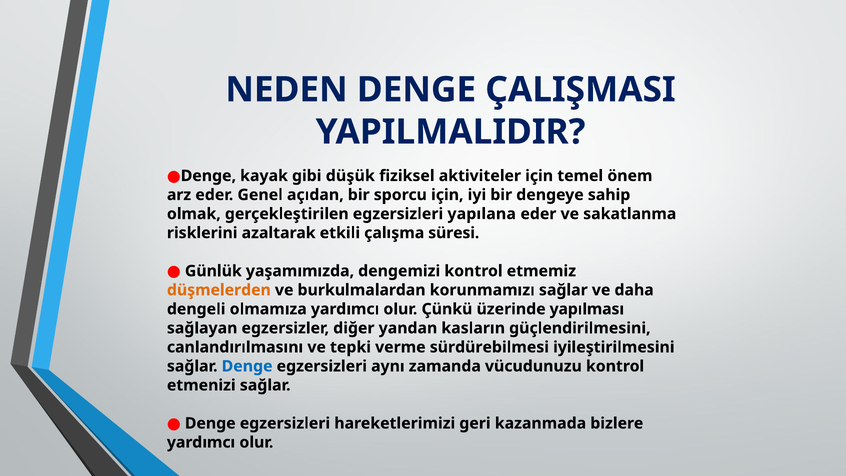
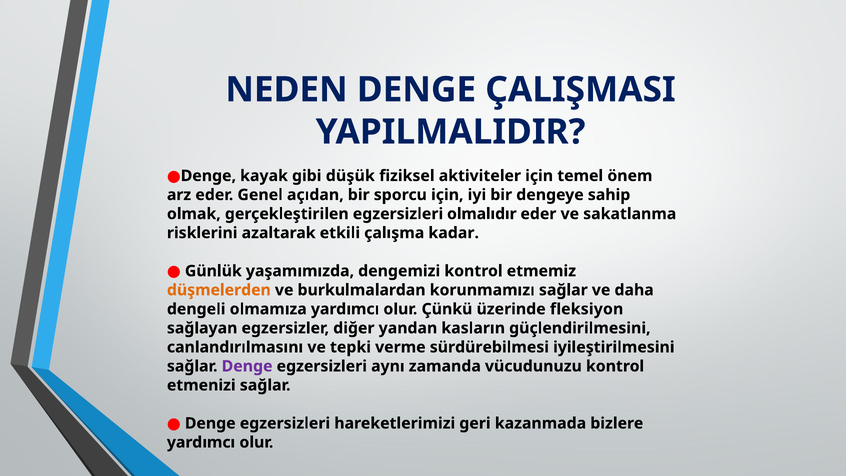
yapılana: yapılana -> olmalıdır
süresi: süresi -> kadar
yapılması: yapılması -> fleksiyon
Denge at (247, 366) colour: blue -> purple
